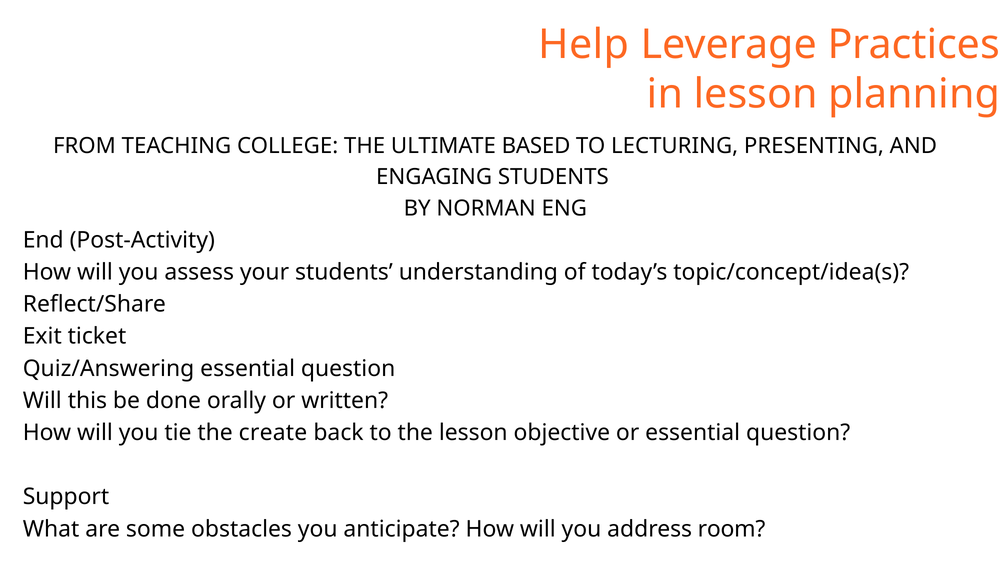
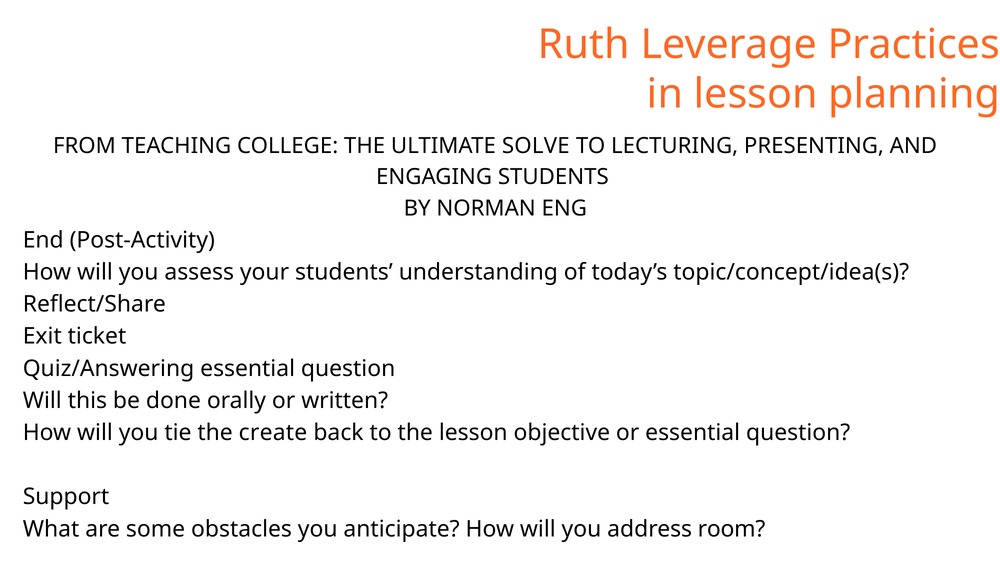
Help: Help -> Ruth
BASED: BASED -> SOLVE
